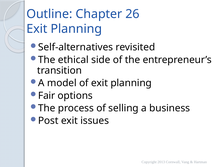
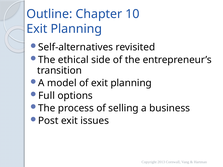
26: 26 -> 10
Fair: Fair -> Full
